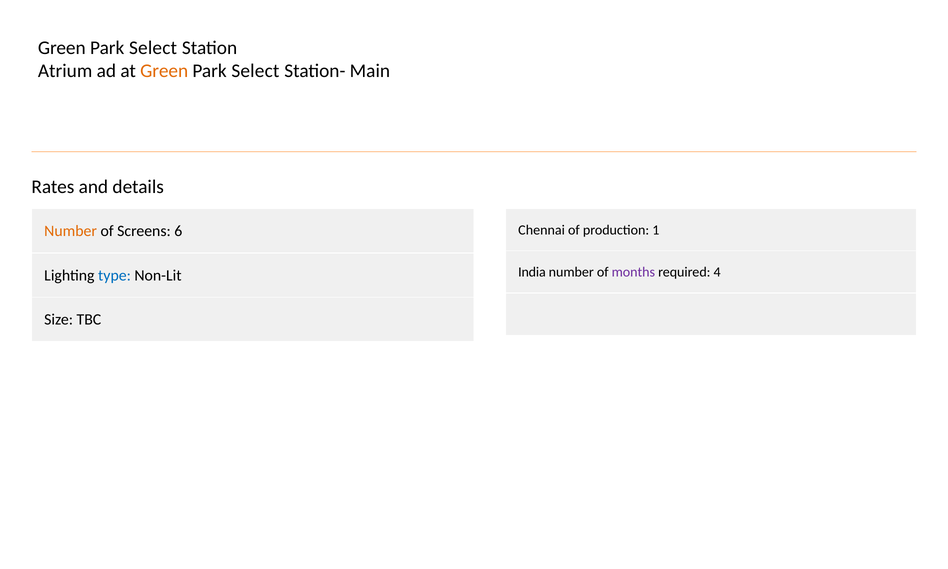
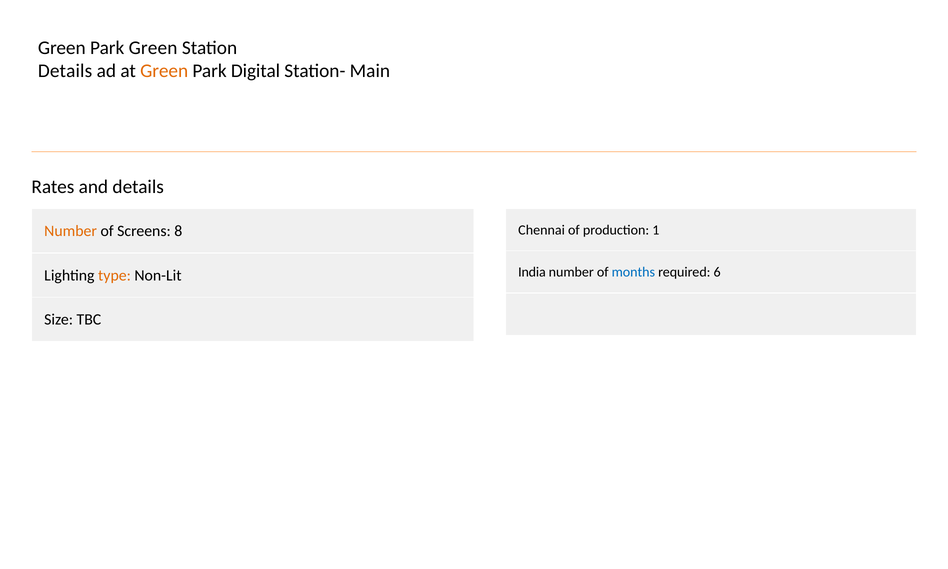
Select at (153, 48): Select -> Green
Atrium at (65, 71): Atrium -> Details
Select at (255, 71): Select -> Digital
6: 6 -> 8
months colour: purple -> blue
4: 4 -> 6
type colour: blue -> orange
